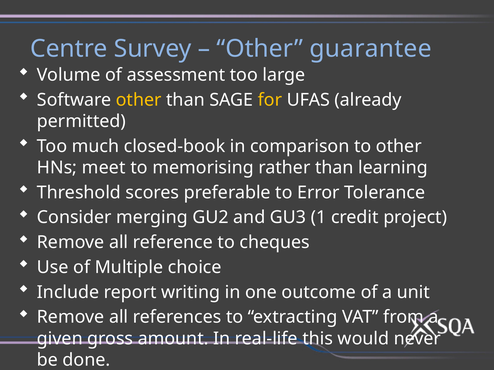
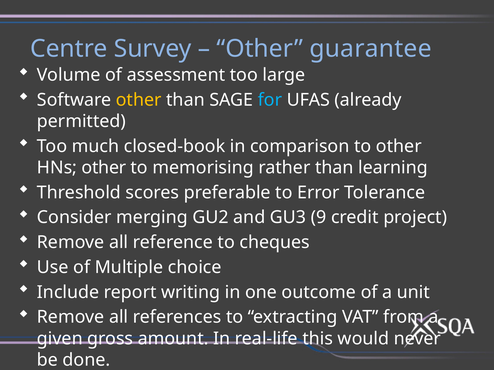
for colour: yellow -> light blue
HNs meet: meet -> other
1: 1 -> 9
